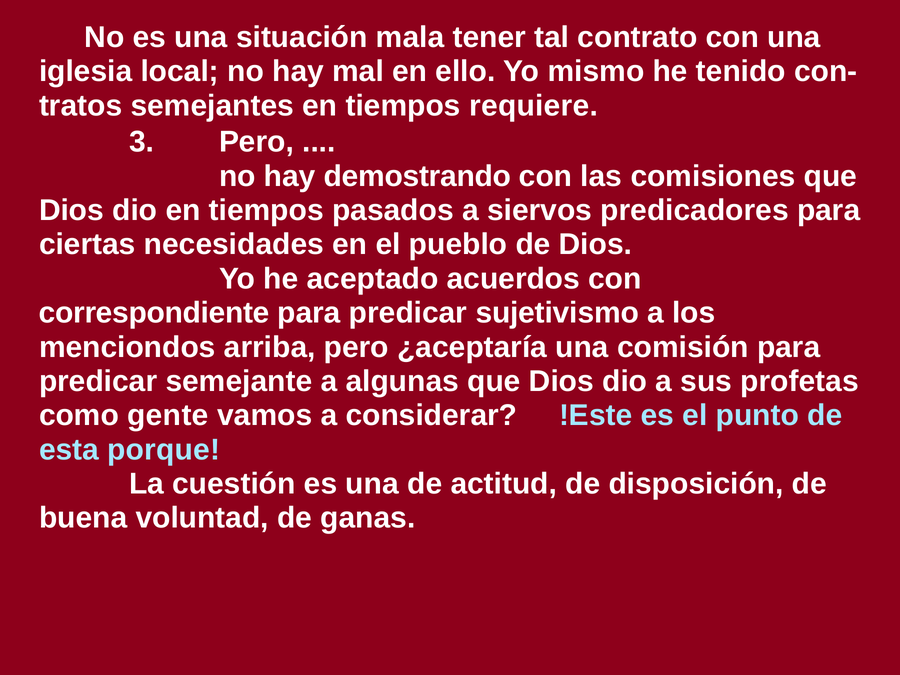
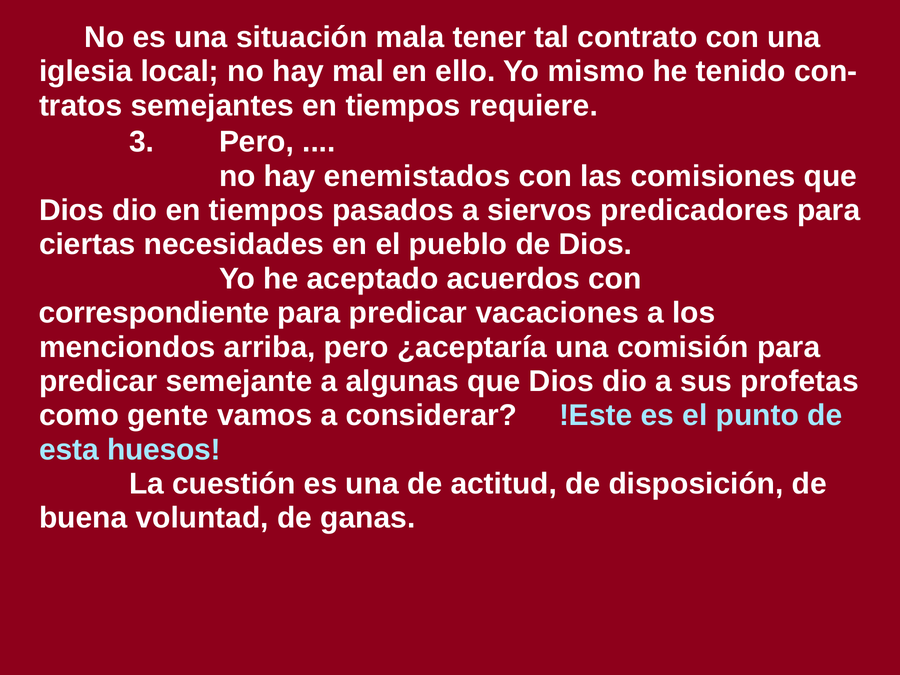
demostrando: demostrando -> enemistados
sujetivismo: sujetivismo -> vacaciones
porque: porque -> huesos
